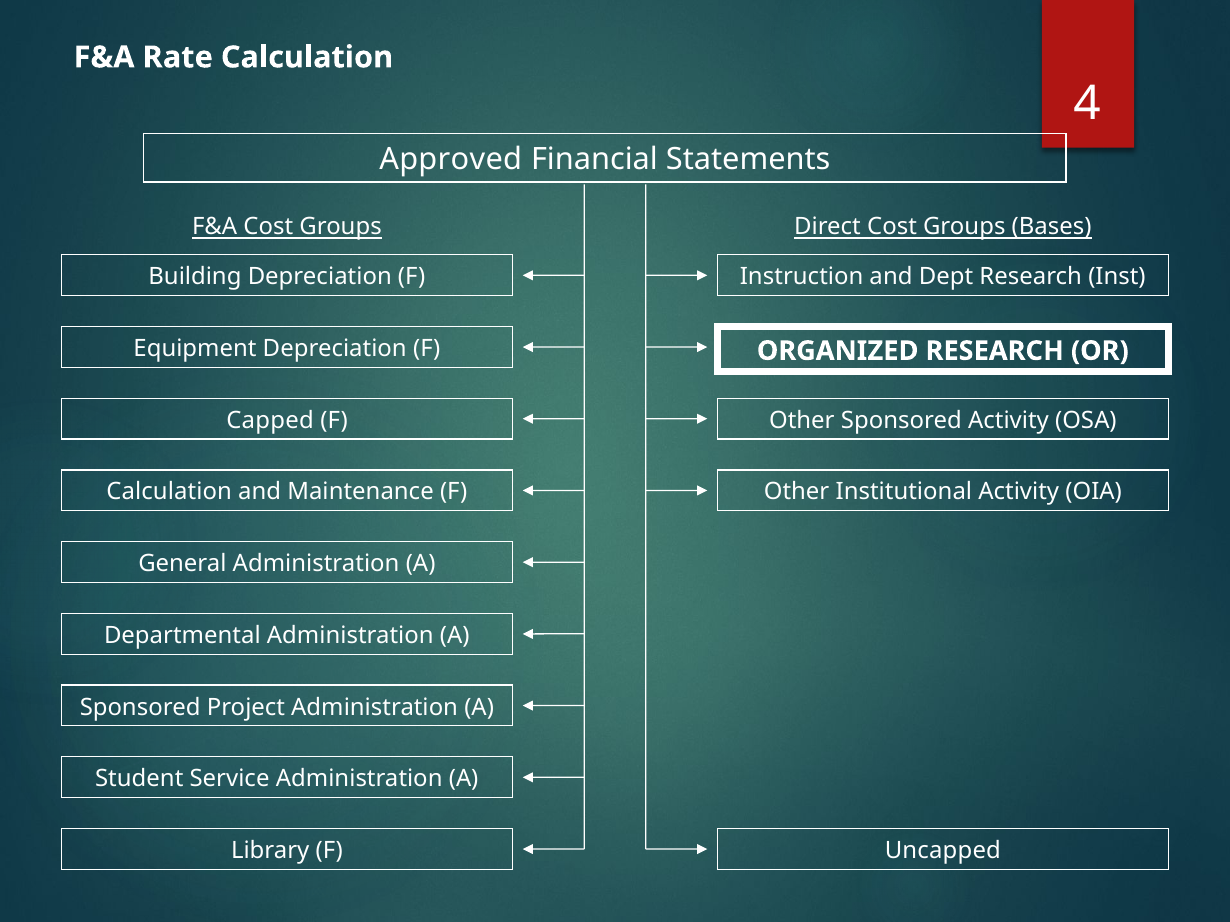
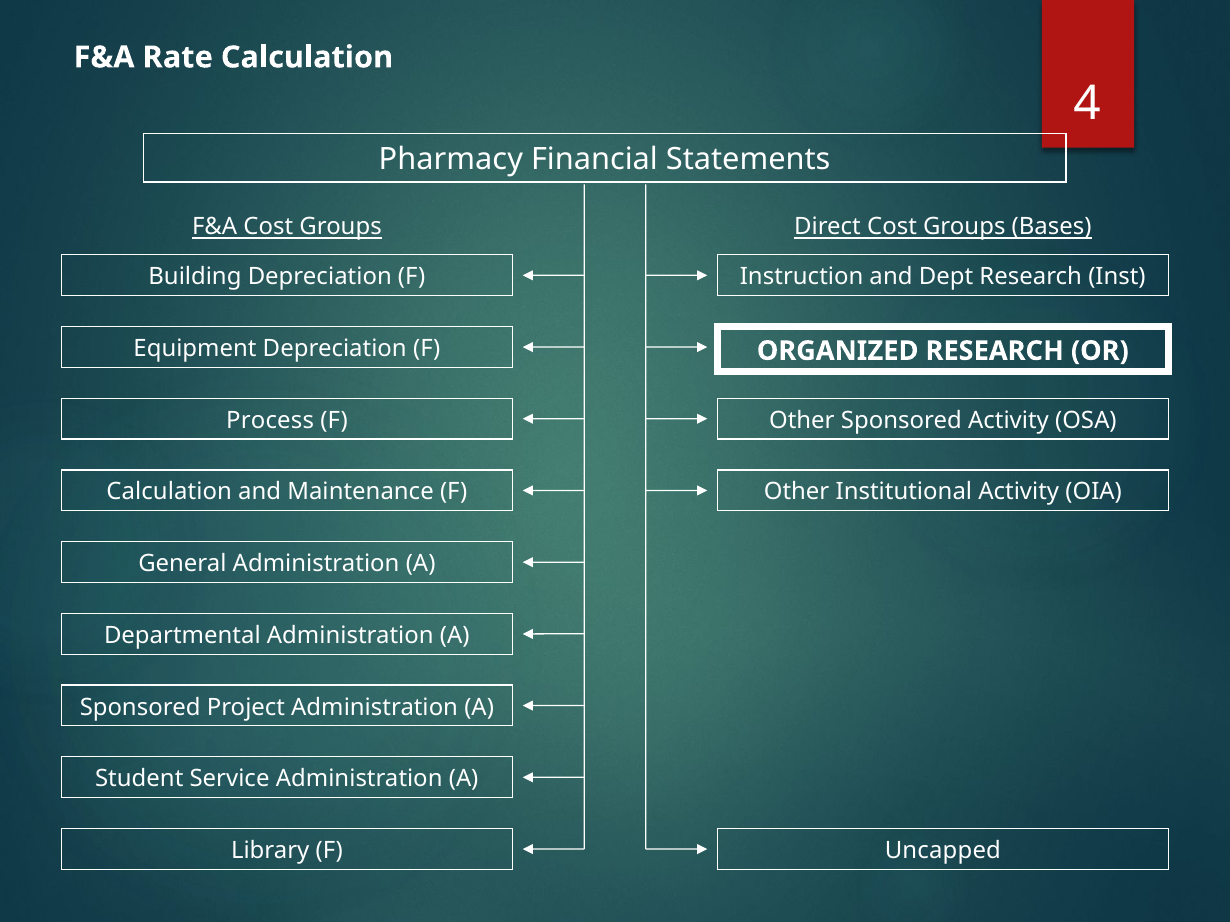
Approved: Approved -> Pharmacy
Capped: Capped -> Process
